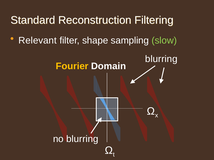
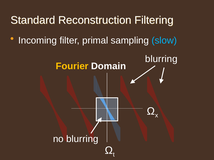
Relevant: Relevant -> Incoming
shape: shape -> primal
slow colour: light green -> light blue
